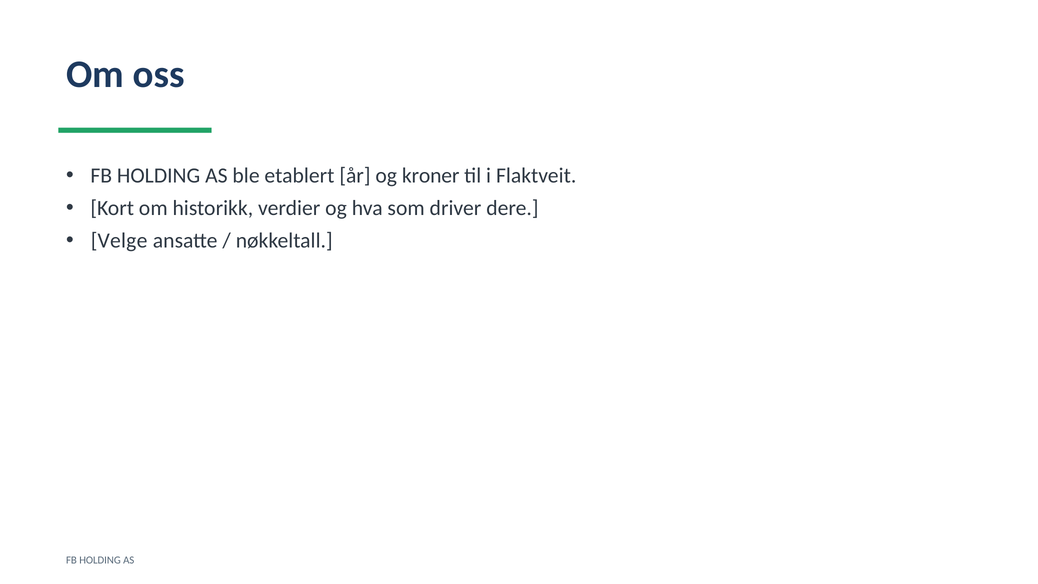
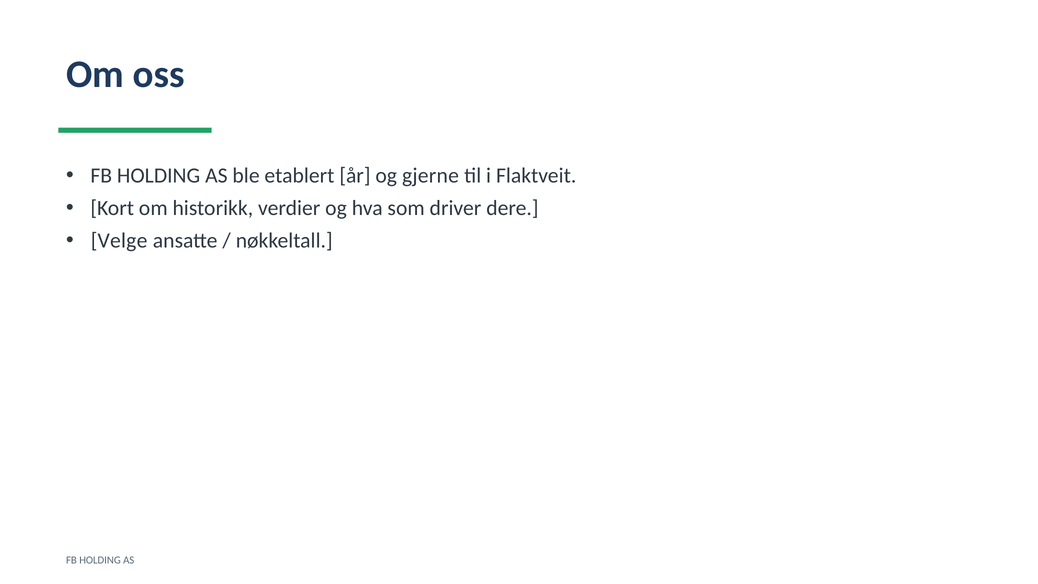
kroner: kroner -> gjerne
